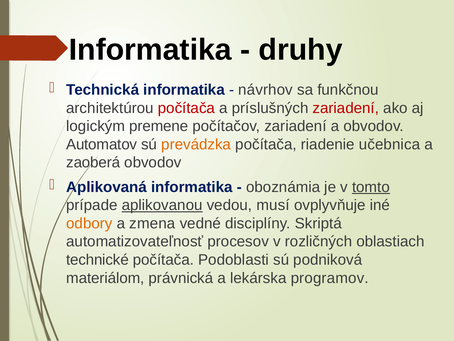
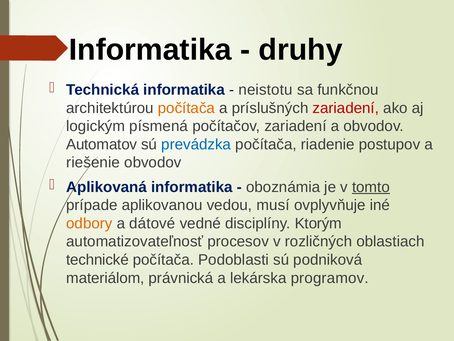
návrhov: návrhov -> neistotu
počítača at (186, 108) colour: red -> orange
premene: premene -> písmená
prevádzka colour: orange -> blue
učebnica: učebnica -> postupov
zaoberá: zaoberá -> riešenie
aplikovanou underline: present -> none
zmena: zmena -> dátové
Skriptá: Skriptá -> Ktorým
